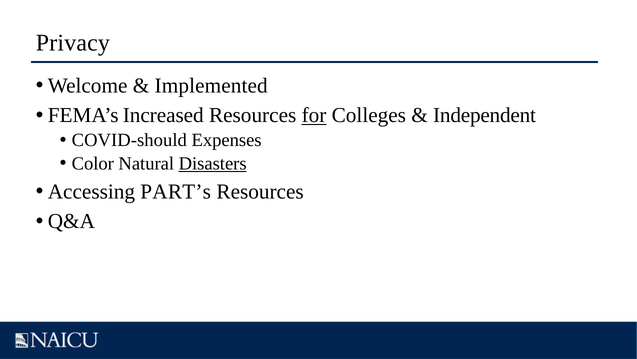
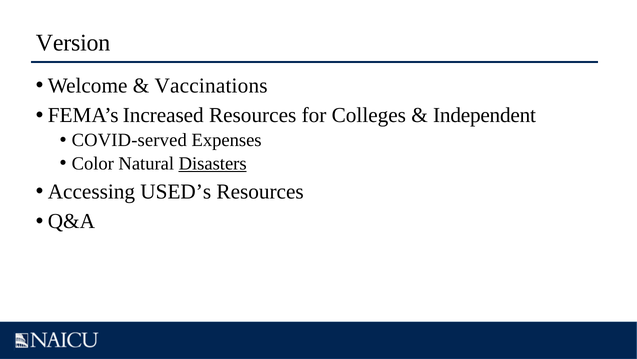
Privacy: Privacy -> Version
Implemented: Implemented -> Vaccinations
for underline: present -> none
COVID-should: COVID-should -> COVID-served
PART’s: PART’s -> USED’s
